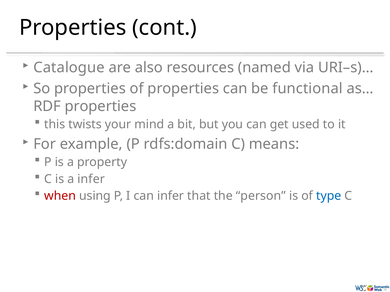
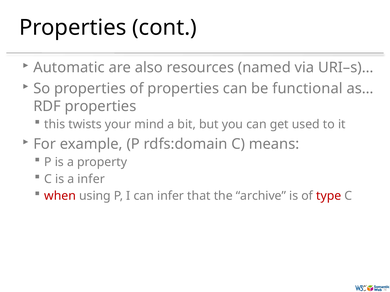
Catalogue: Catalogue -> Automatic
person: person -> archive
type colour: blue -> red
